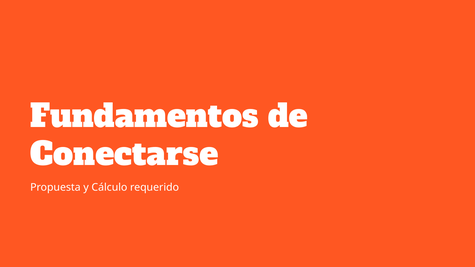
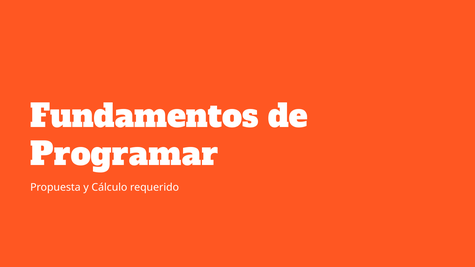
Conectarse: Conectarse -> Programar
